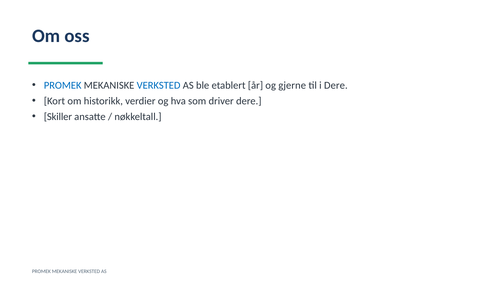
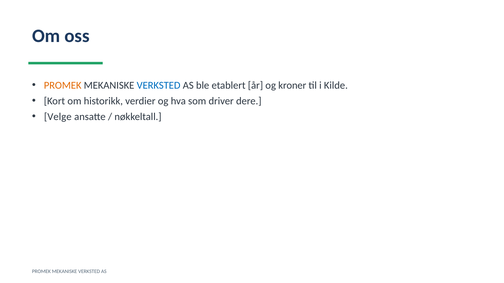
PROMEK at (63, 85) colour: blue -> orange
gjerne: gjerne -> kroner
i Dere: Dere -> Kilde
Skiller: Skiller -> Velge
